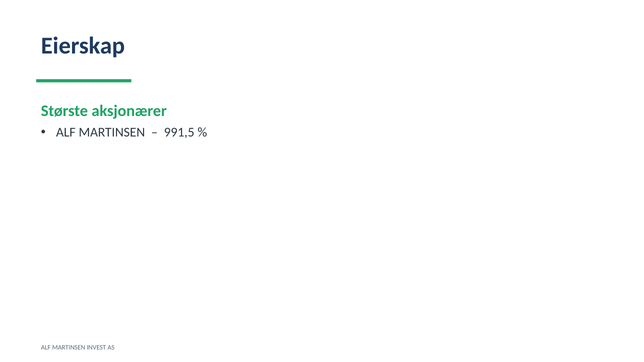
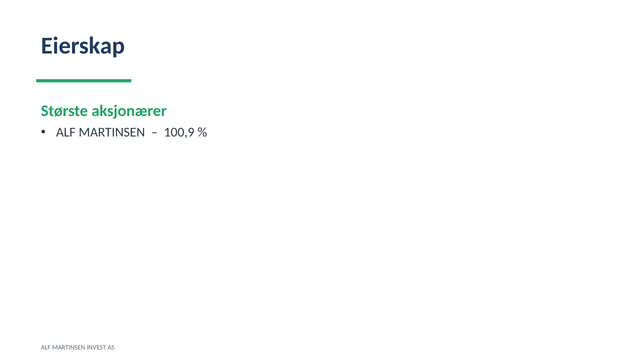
991,5: 991,5 -> 100,9
